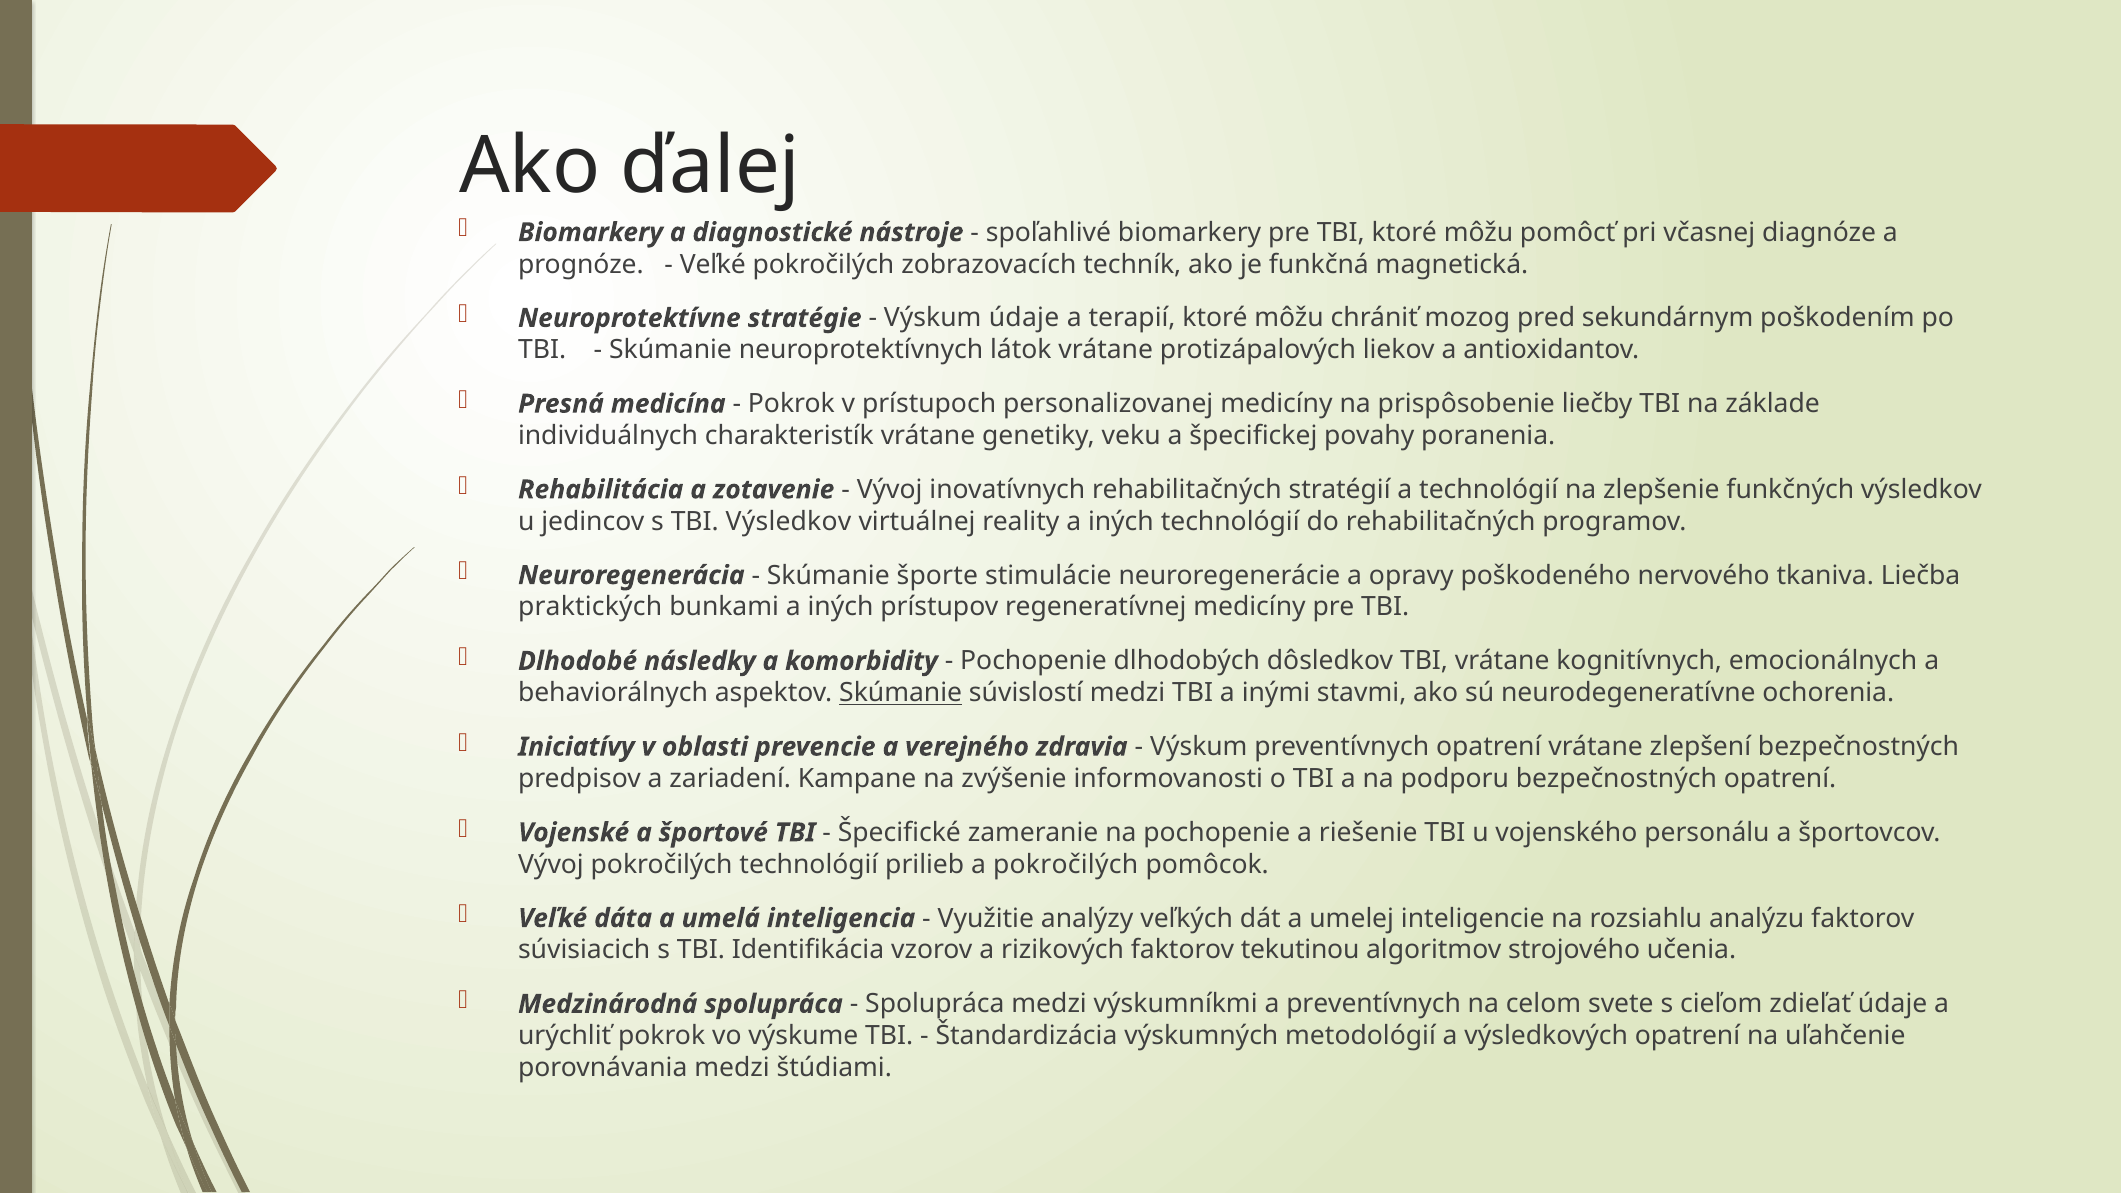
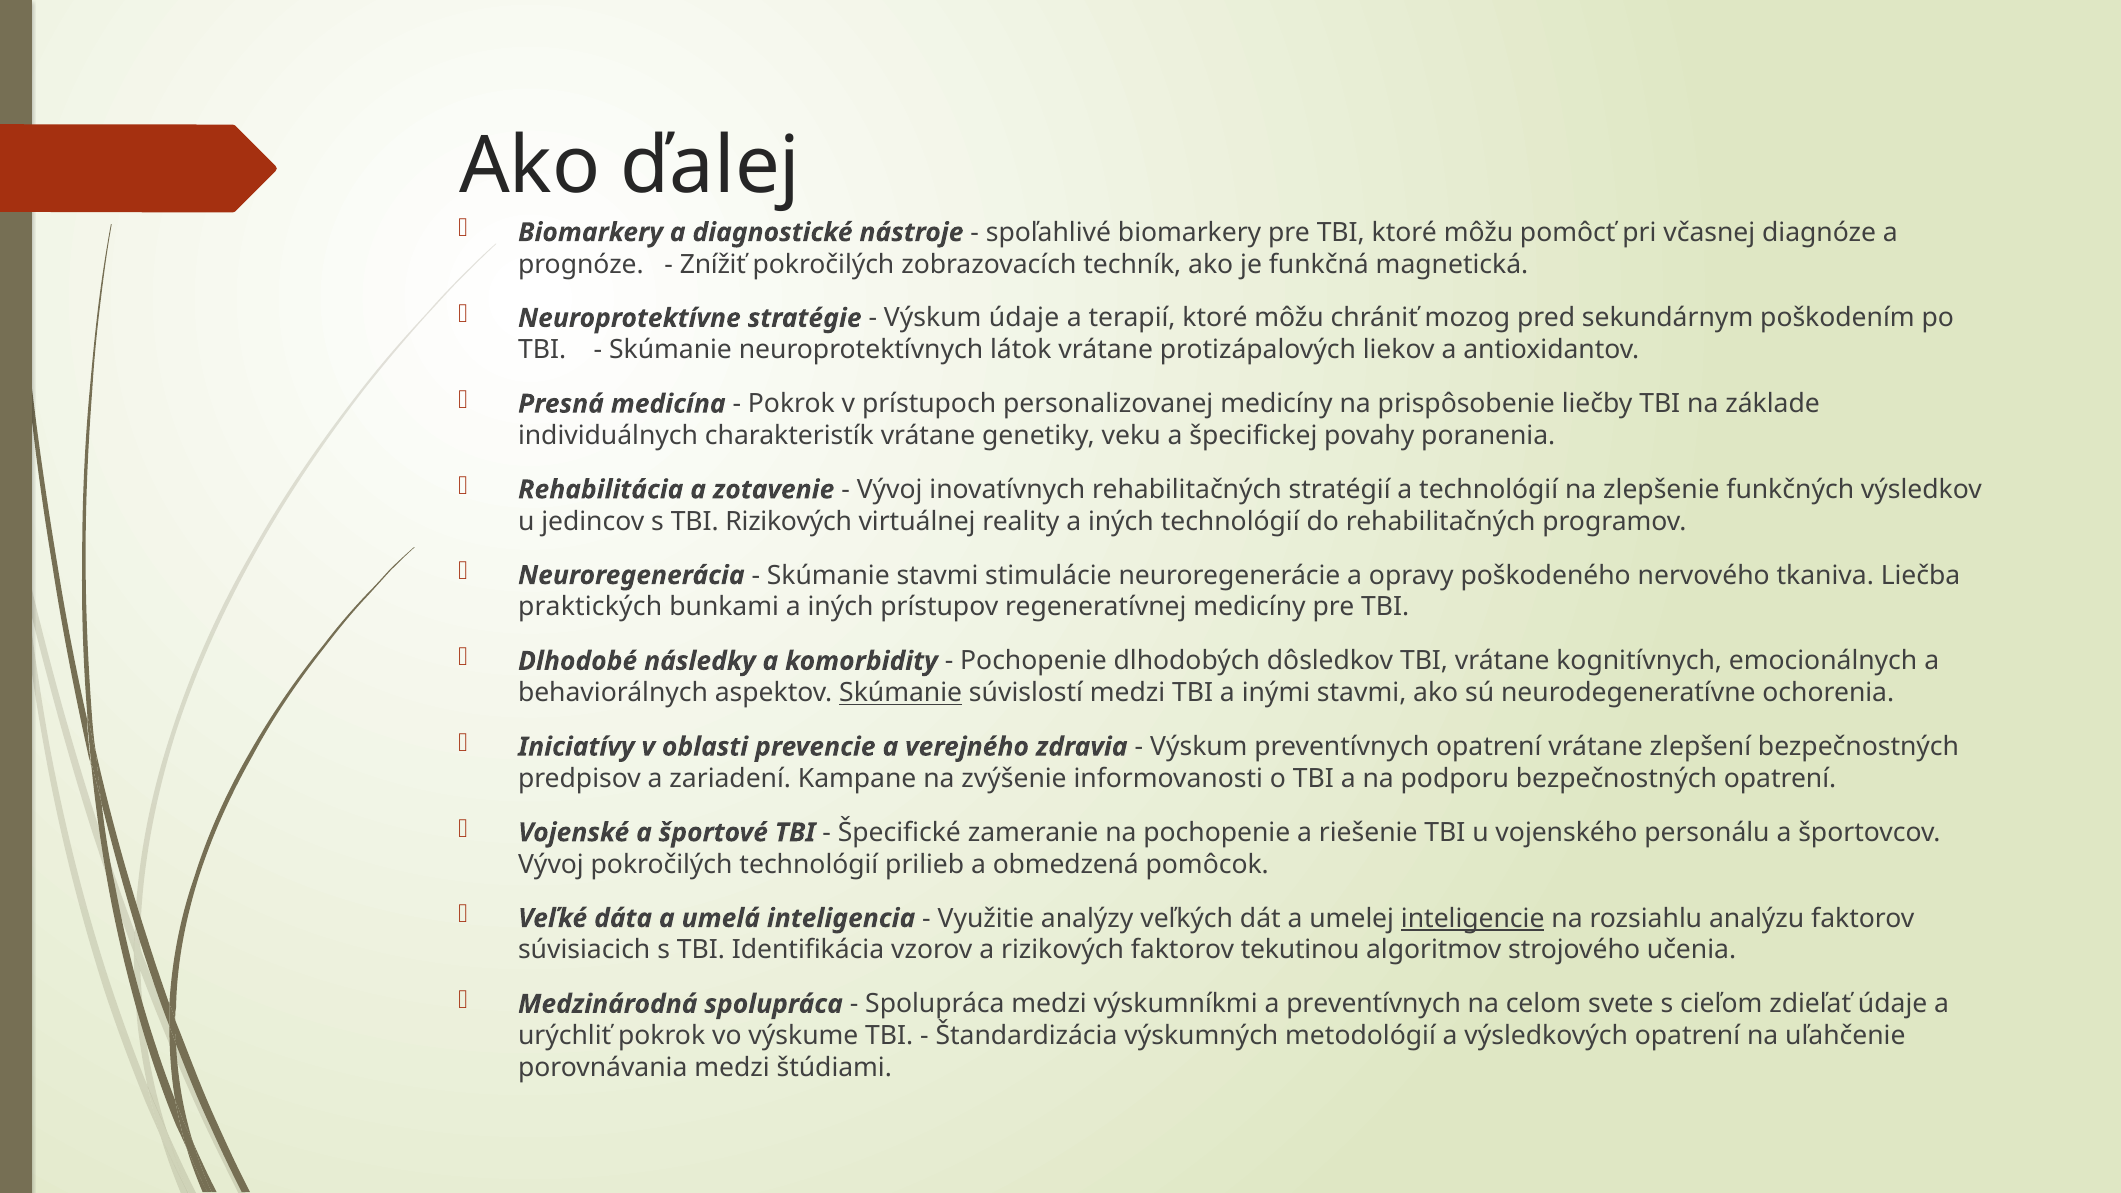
Veľké at (713, 264): Veľké -> Znížiť
TBI Výsledkov: Výsledkov -> Rizikových
Skúmanie športe: športe -> stavmi
a pokročilých: pokročilých -> obmedzená
inteligencie underline: none -> present
